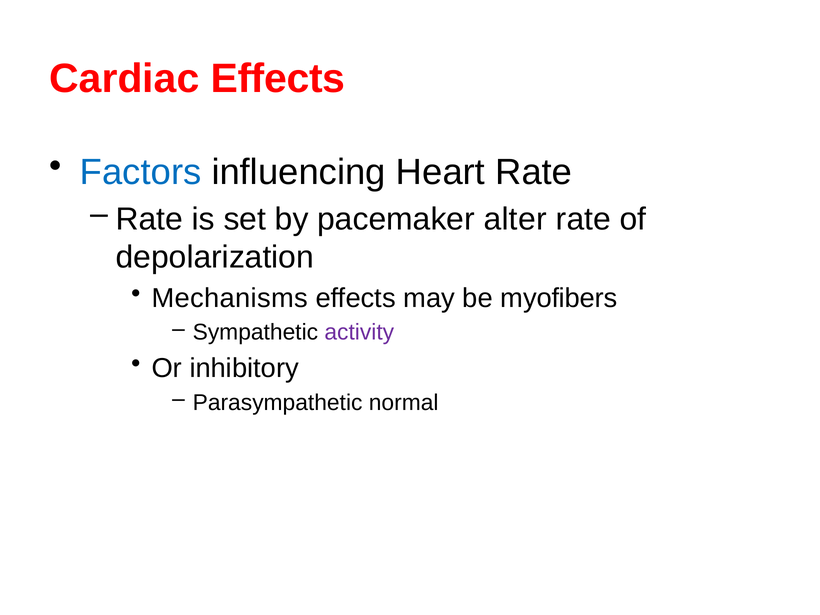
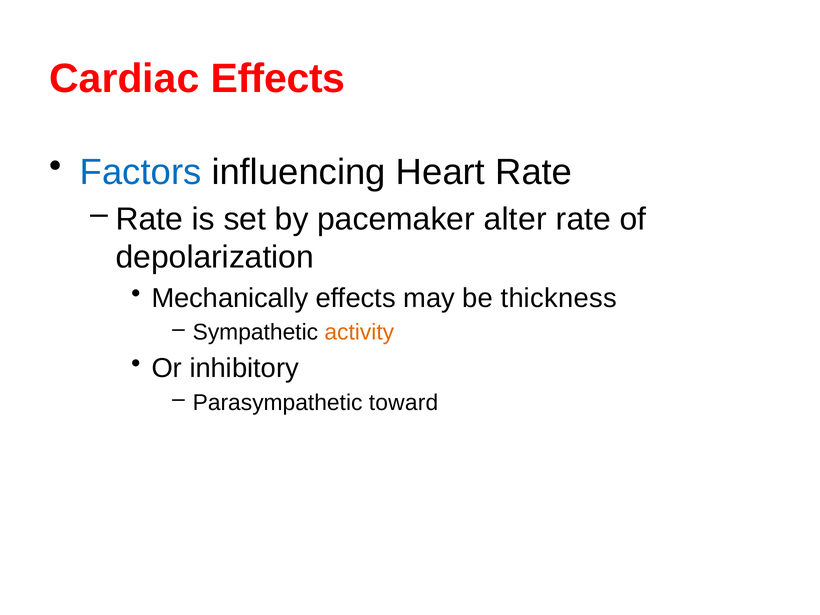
Mechanisms: Mechanisms -> Mechanically
myofibers: myofibers -> thickness
activity colour: purple -> orange
normal: normal -> toward
